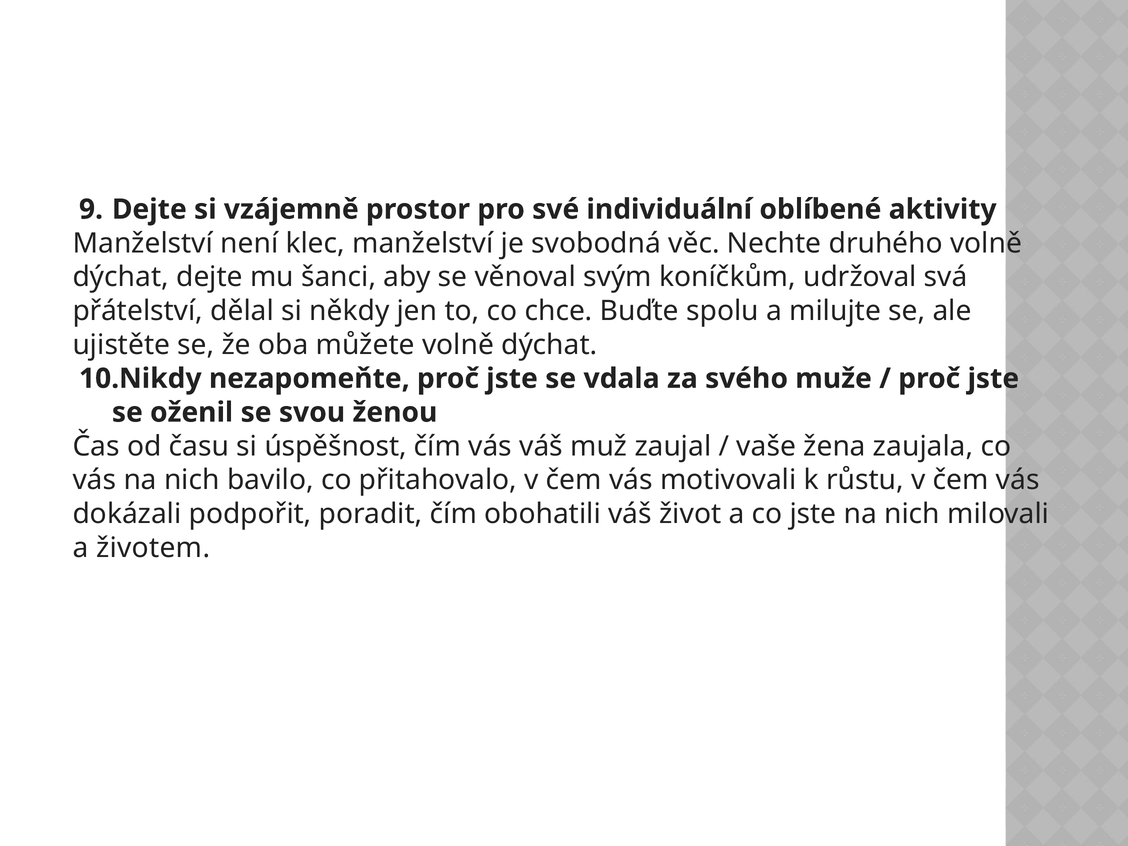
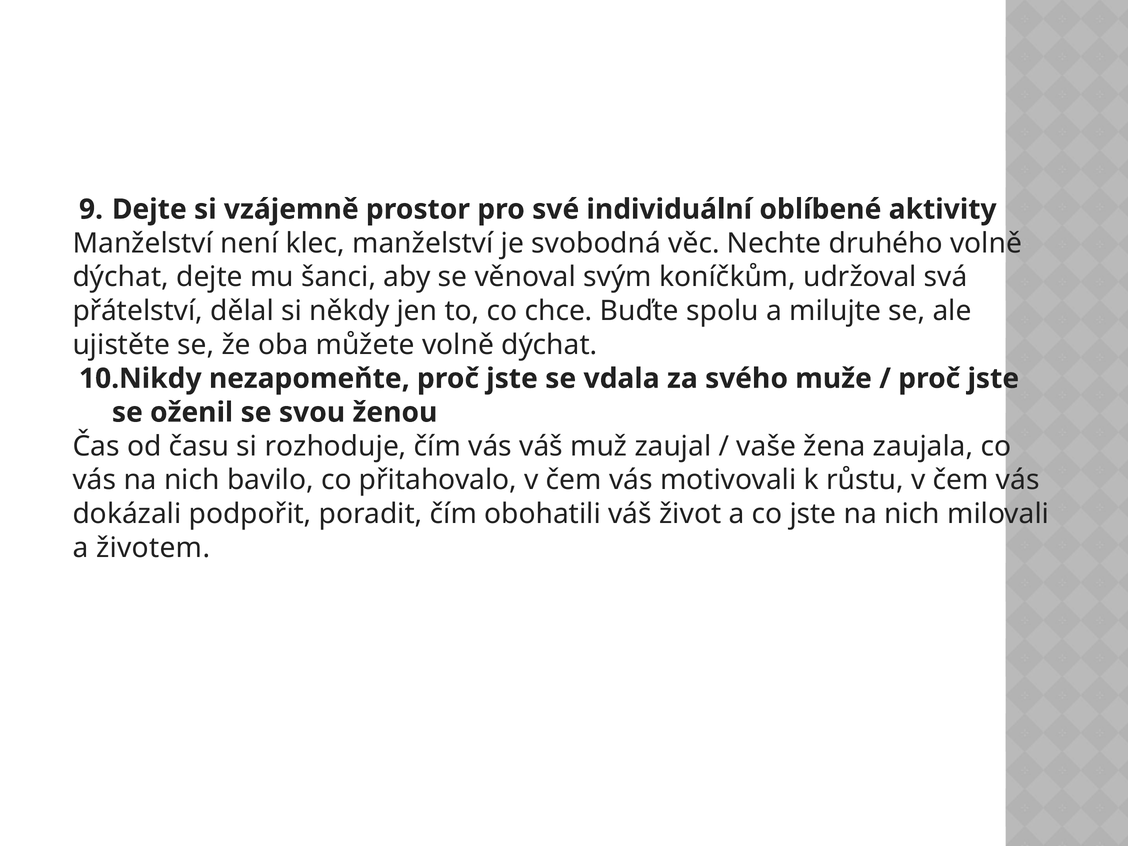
úspěšnost: úspěšnost -> rozhoduje
